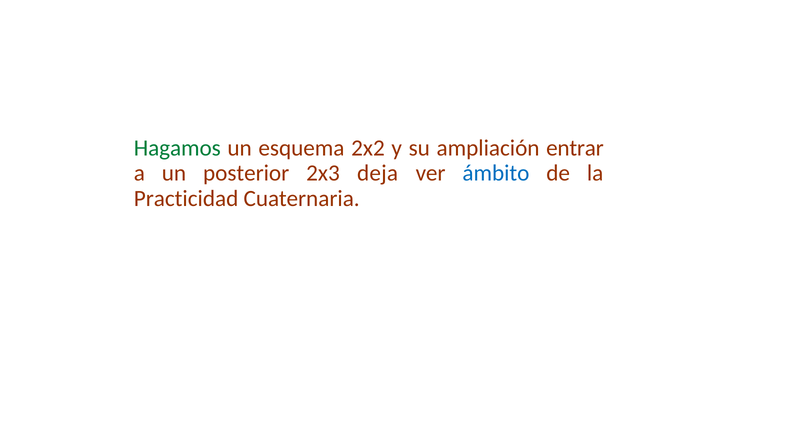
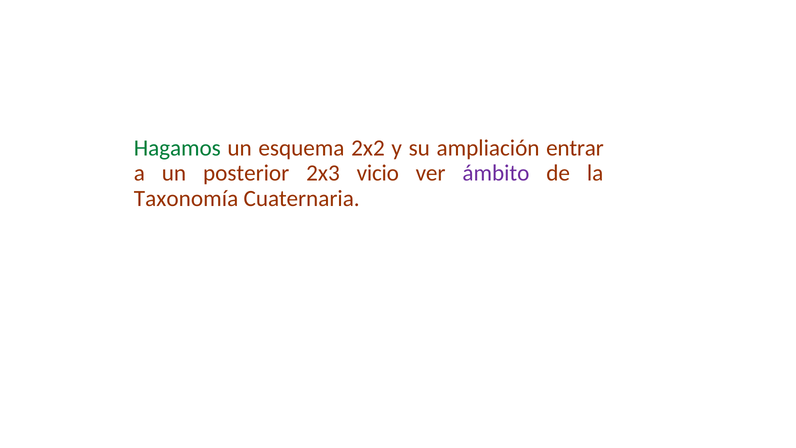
deja: deja -> vicio
ámbito colour: blue -> purple
Practicidad: Practicidad -> Taxonomía
